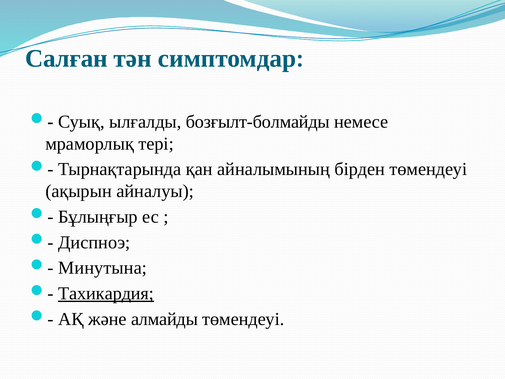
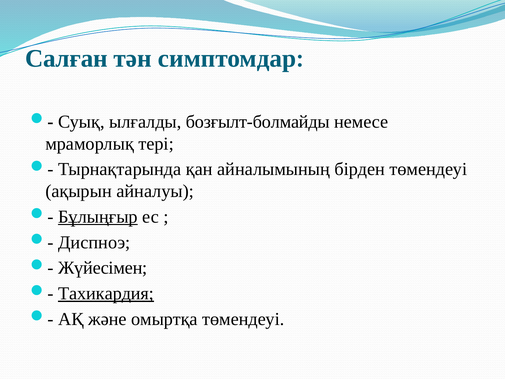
Бұлыңғыр underline: none -> present
Минутына: Минутына -> Жүйесімен
алмайды: алмайды -> омыртқа
